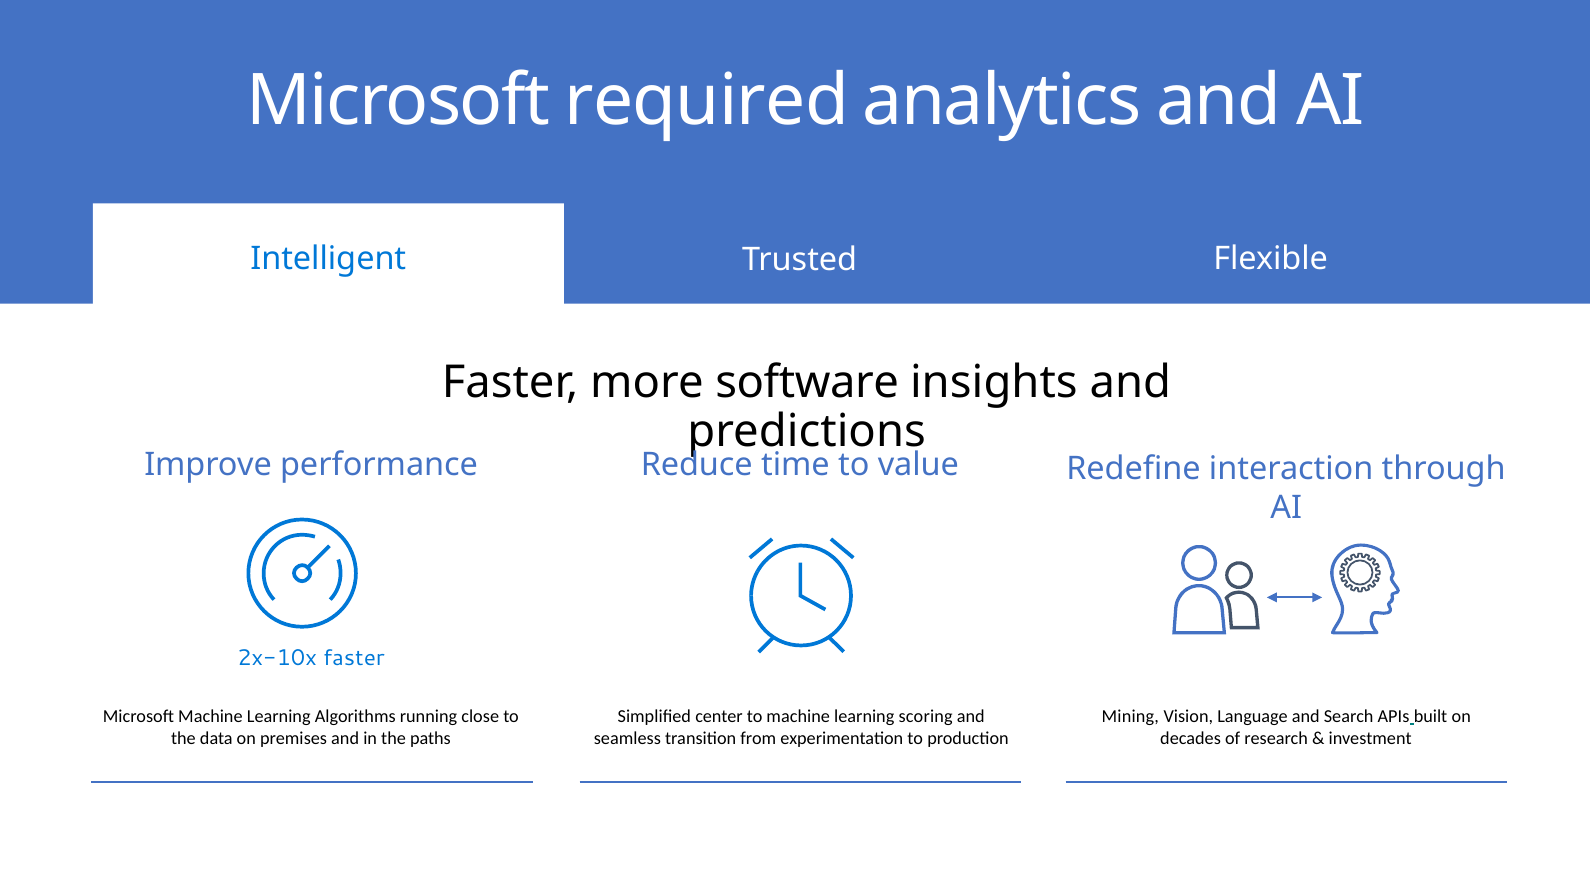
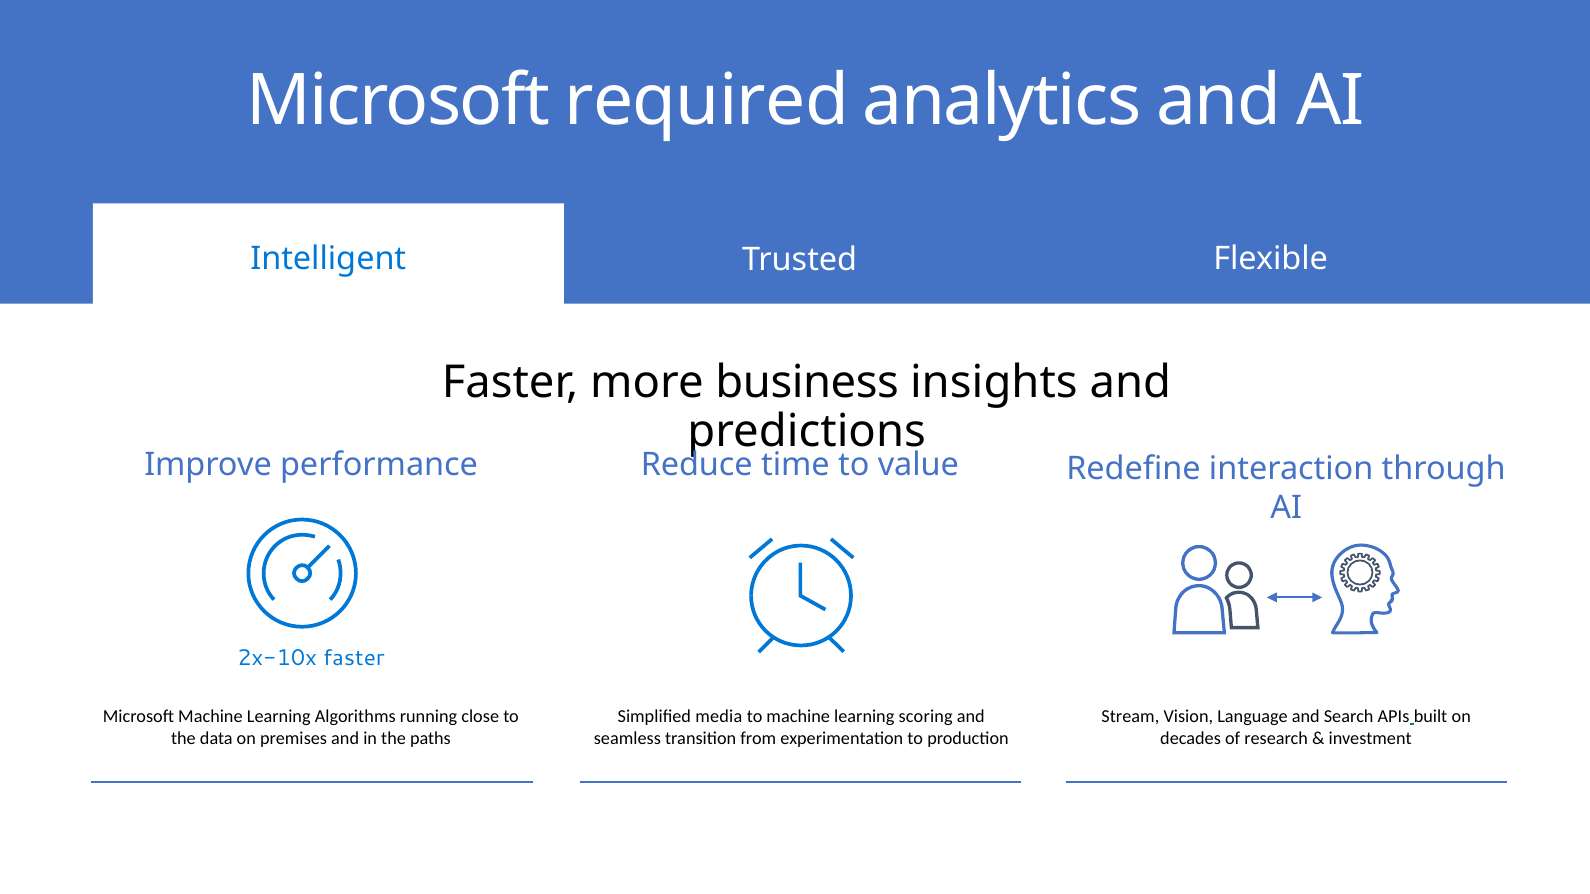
software: software -> business
center: center -> media
Mining: Mining -> Stream
